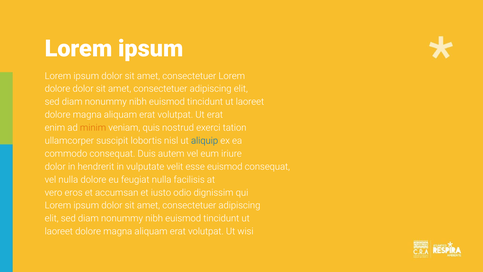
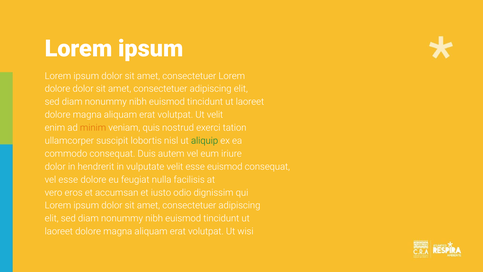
Ut erat: erat -> velit
aliquip colour: blue -> green
vel nulla: nulla -> esse
